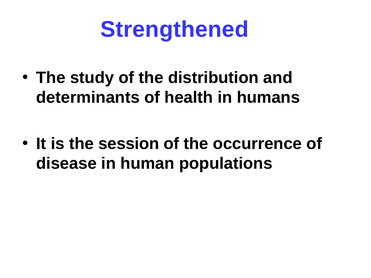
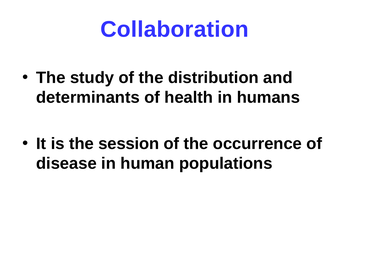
Strengthened: Strengthened -> Collaboration
